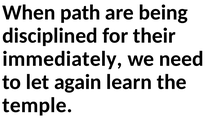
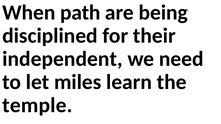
immediately: immediately -> independent
again: again -> miles
